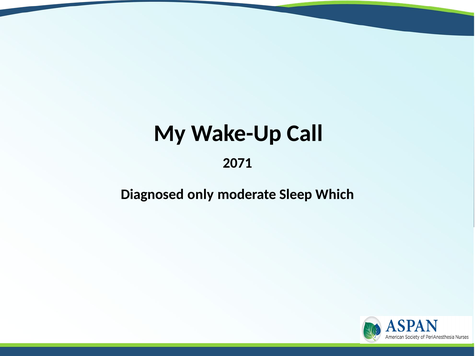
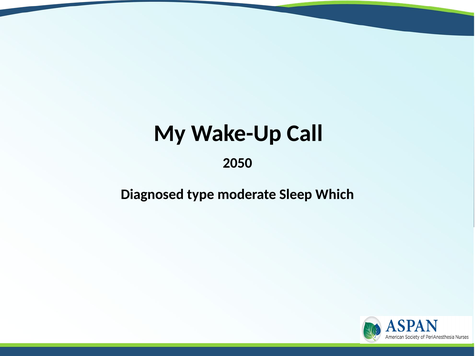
2071: 2071 -> 2050
only: only -> type
